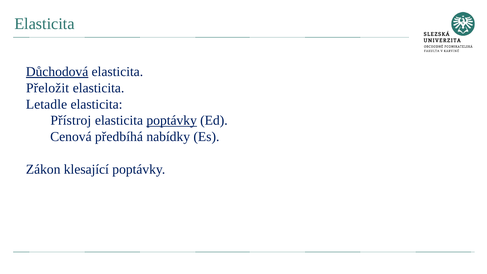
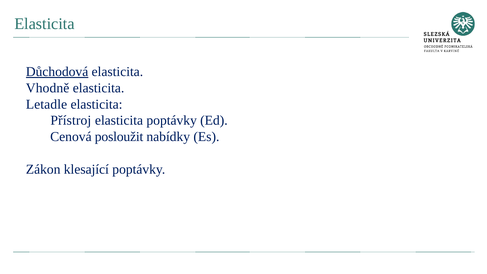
Přeložit: Přeložit -> Vhodně
poptávky at (172, 120) underline: present -> none
předbíhá: předbíhá -> posloužit
